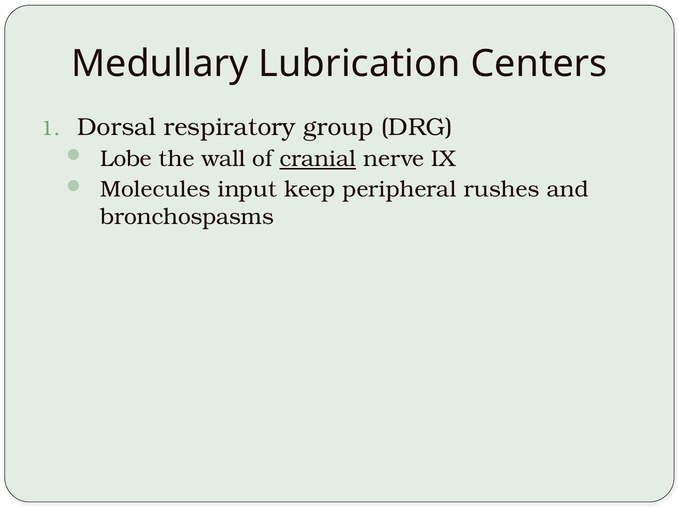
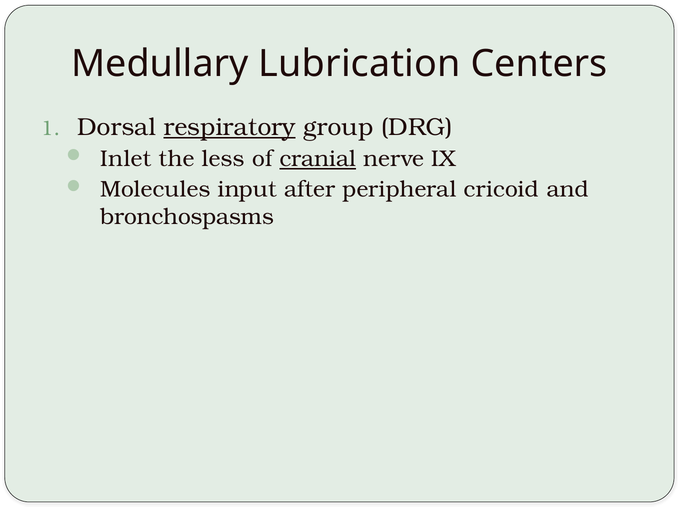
respiratory underline: none -> present
Lobe: Lobe -> Inlet
wall: wall -> less
keep: keep -> after
rushes: rushes -> cricoid
